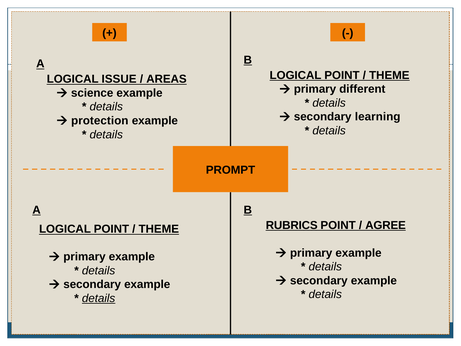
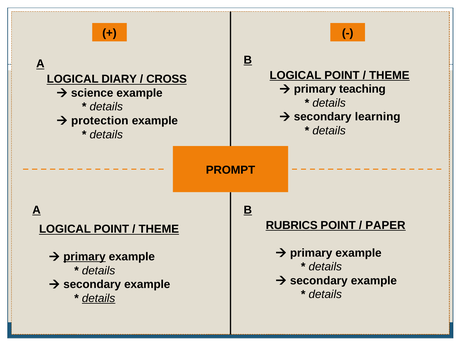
ISSUE: ISSUE -> DIARY
AREAS: AREAS -> CROSS
different: different -> teaching
AGREE: AGREE -> PAPER
primary at (84, 257) underline: none -> present
